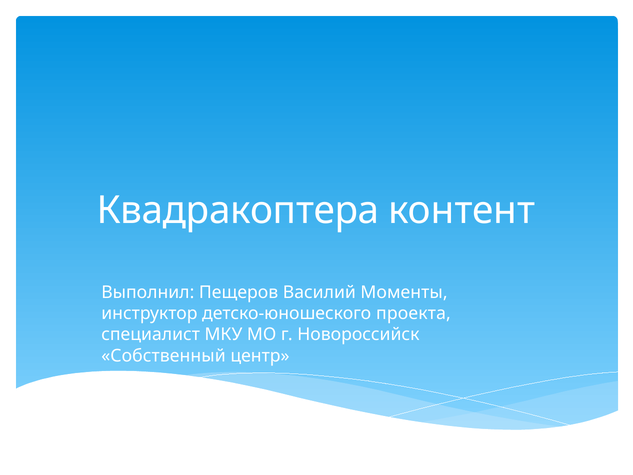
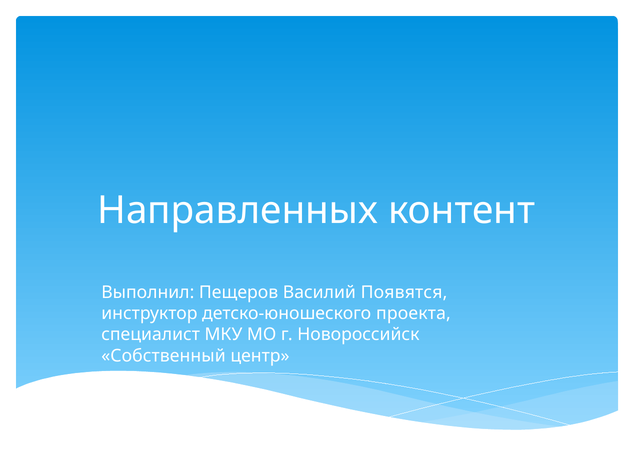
Квадракоптера: Квадракоптера -> Направленных
Моменты: Моменты -> Появятся
